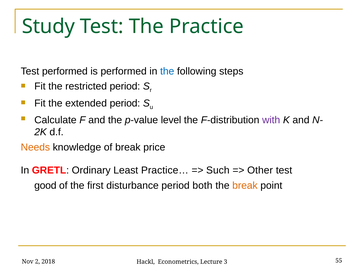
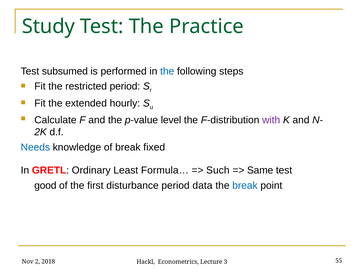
Test performed: performed -> subsumed
extended period: period -> hourly
Needs colour: orange -> blue
price: price -> fixed
Practice…: Practice… -> Formula…
Other: Other -> Same
both: both -> data
break at (245, 186) colour: orange -> blue
